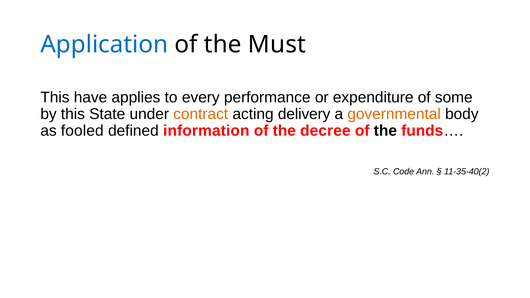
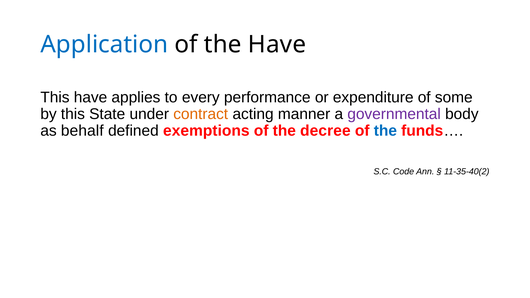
the Must: Must -> Have
delivery: delivery -> manner
governmental colour: orange -> purple
fooled: fooled -> behalf
information: information -> exemptions
the at (385, 131) colour: black -> blue
